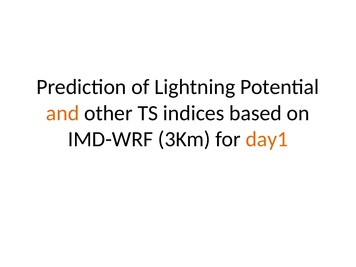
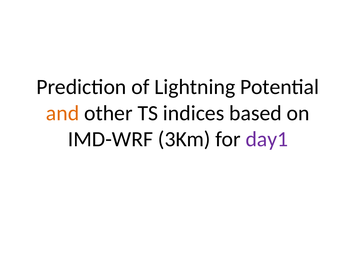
day1 colour: orange -> purple
